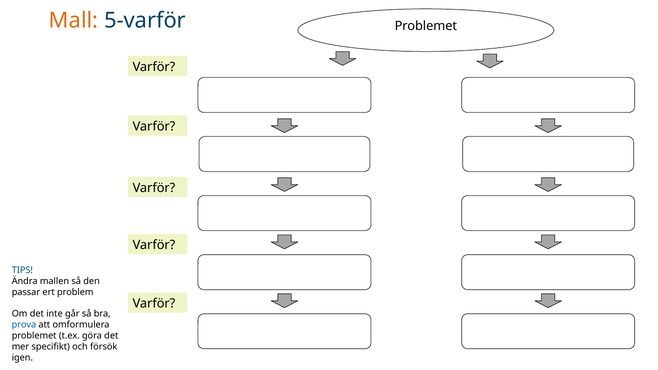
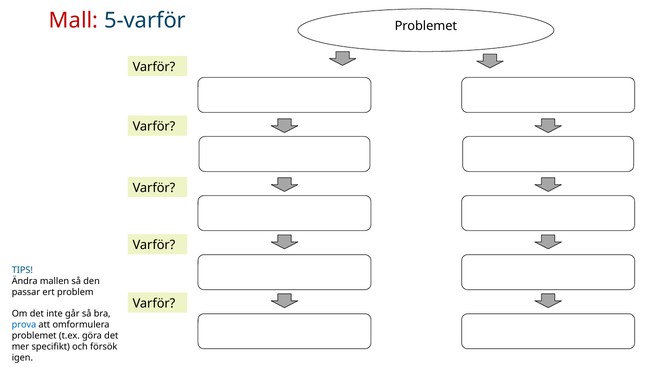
Mall colour: orange -> red
